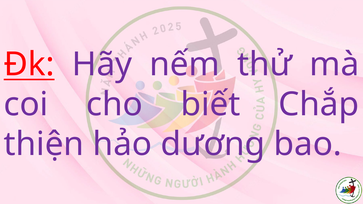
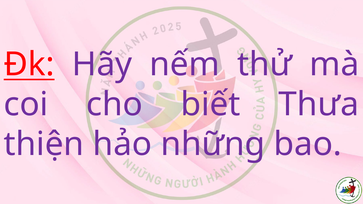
Chắp: Chắp -> Thưa
dương: dương -> những
